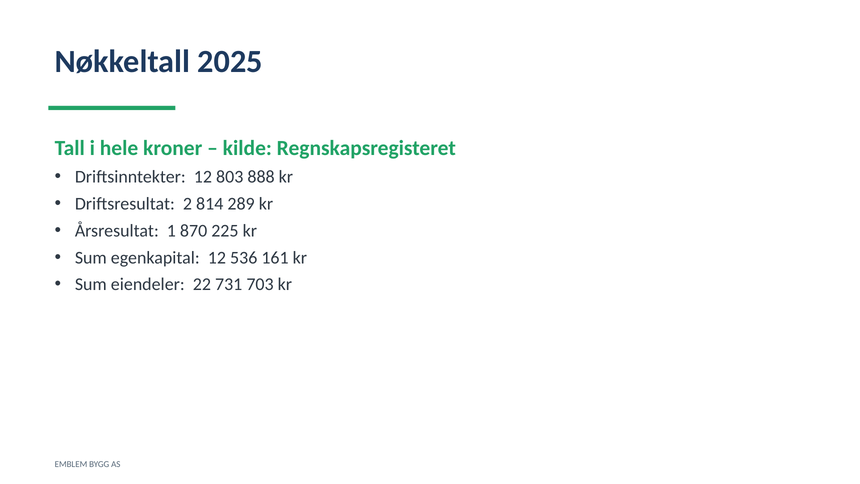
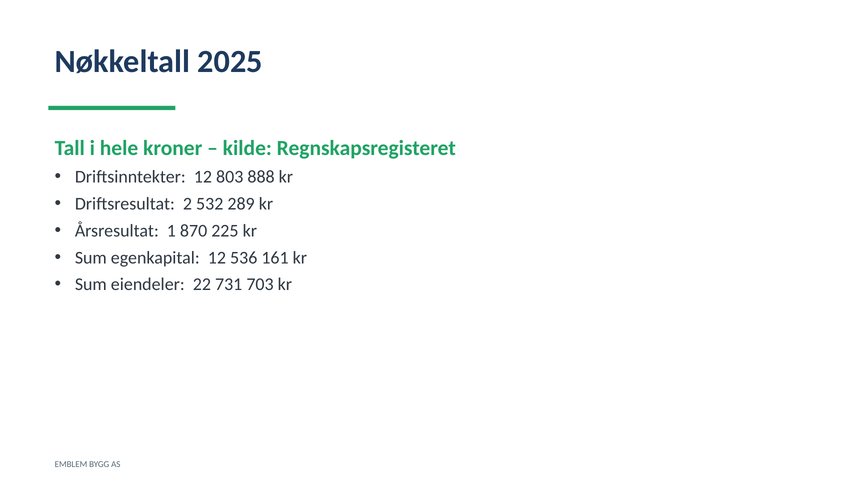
814: 814 -> 532
